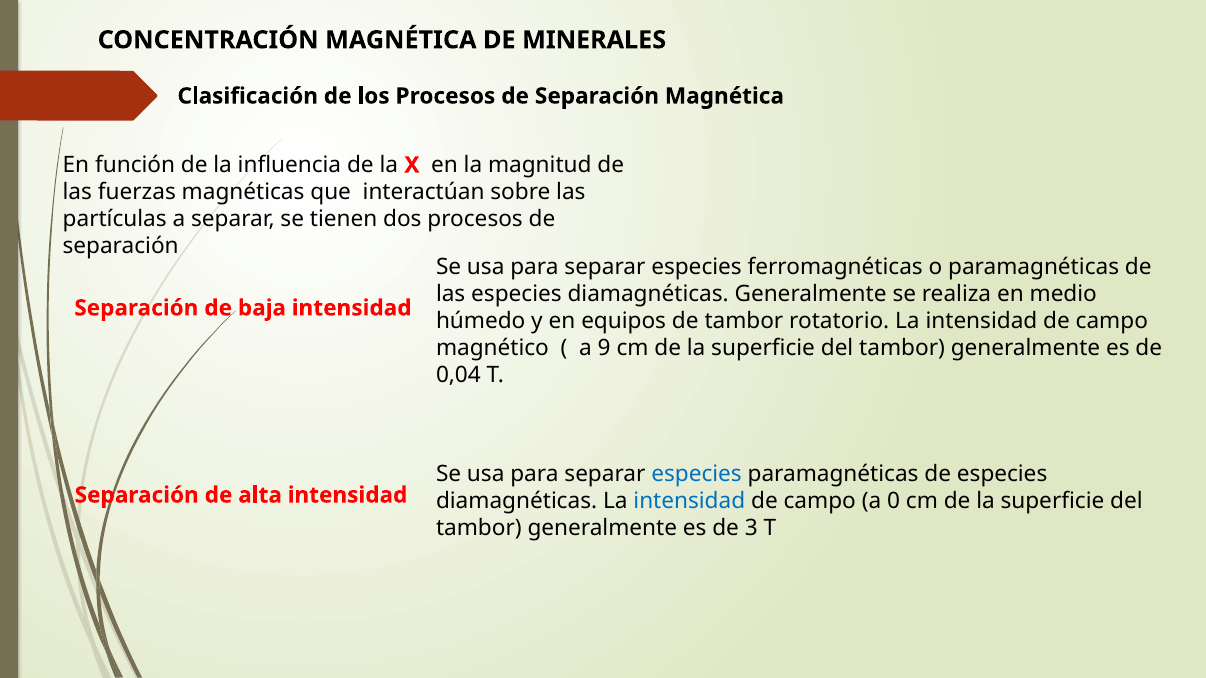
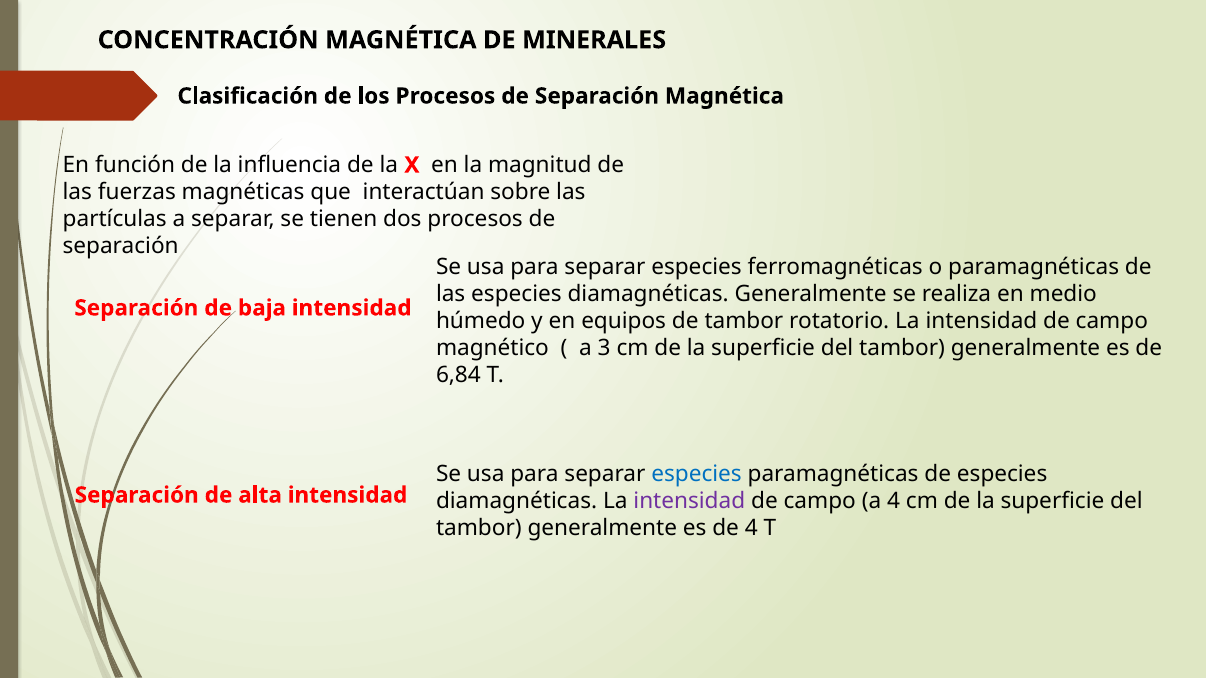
9: 9 -> 3
0,04: 0,04 -> 6,84
intensidad at (689, 501) colour: blue -> purple
a 0: 0 -> 4
de 3: 3 -> 4
